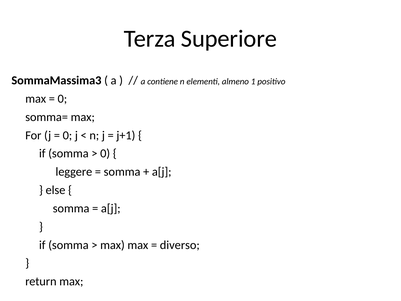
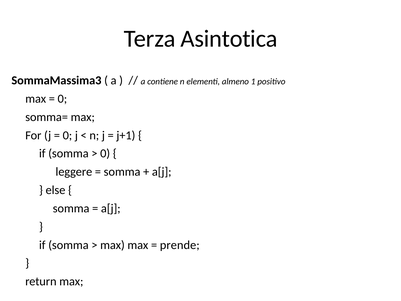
Superiore: Superiore -> Asintotica
diverso: diverso -> prende
